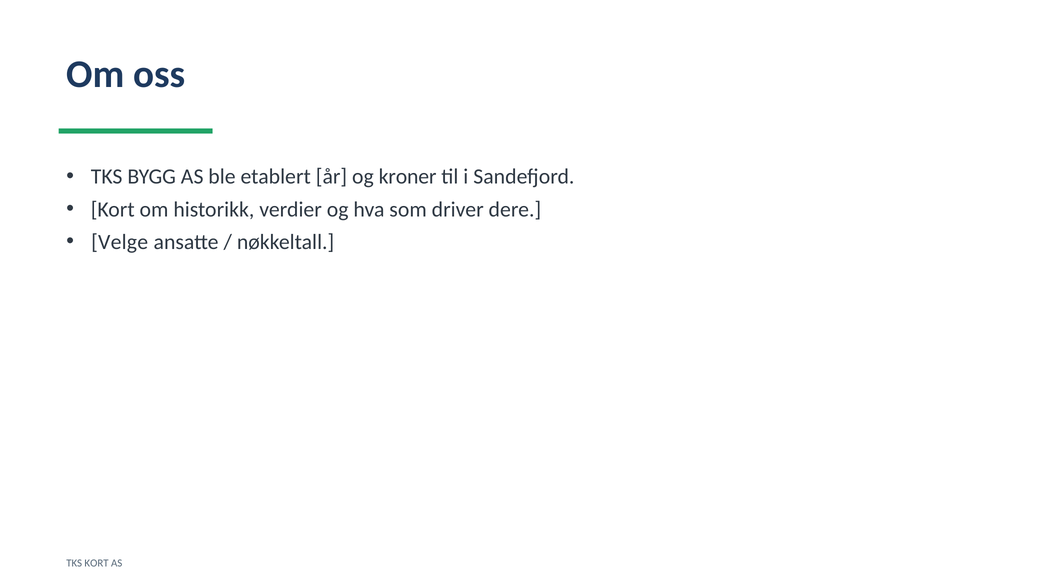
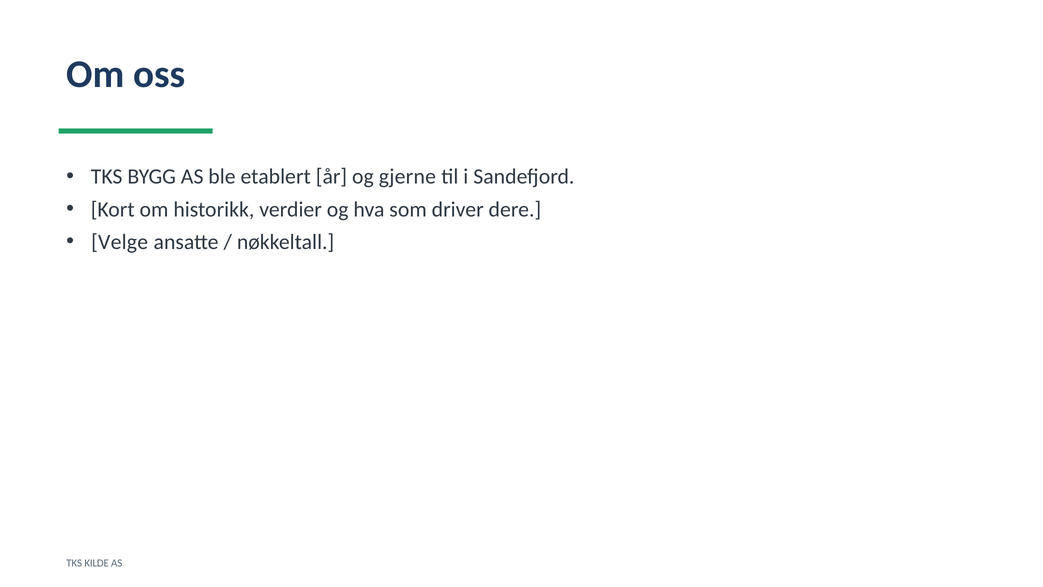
kroner: kroner -> gjerne
TKS KORT: KORT -> KILDE
